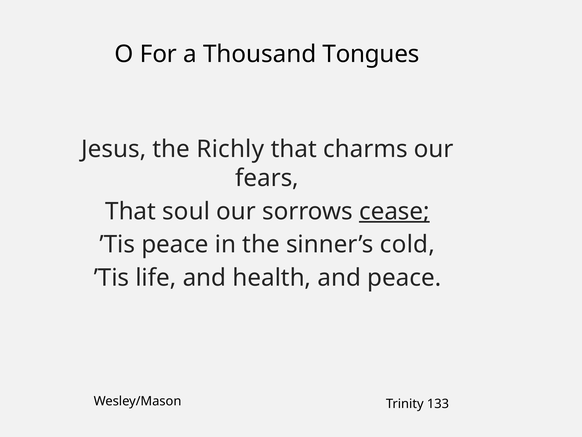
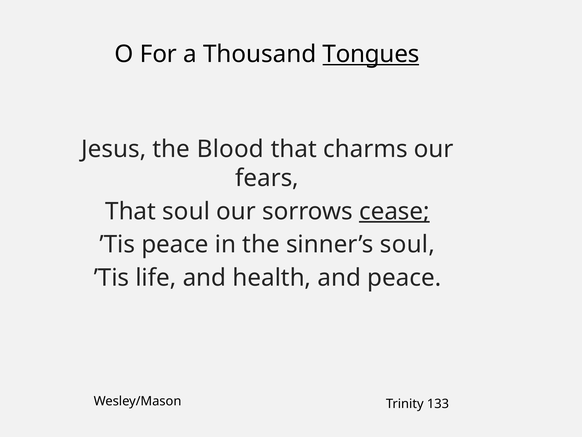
Tongues underline: none -> present
Richly: Richly -> Blood
sinner’s cold: cold -> soul
